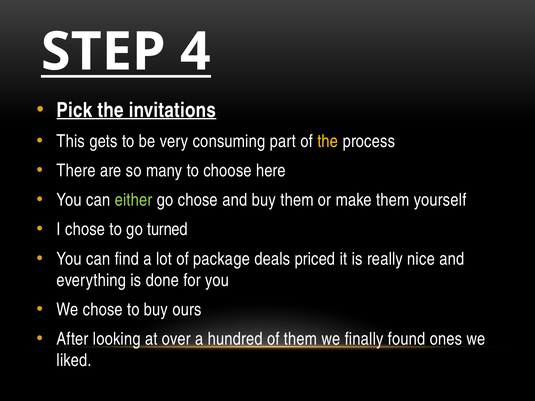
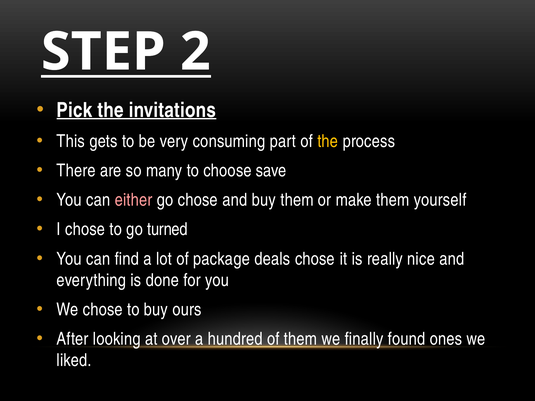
4: 4 -> 2
here: here -> save
either colour: light green -> pink
deals priced: priced -> chose
